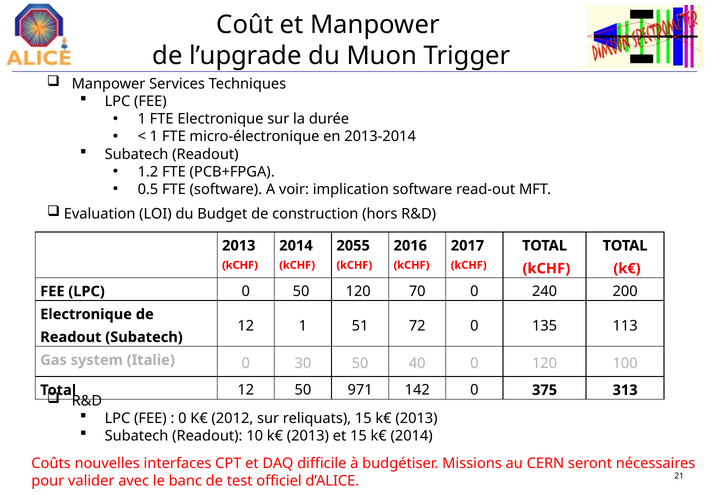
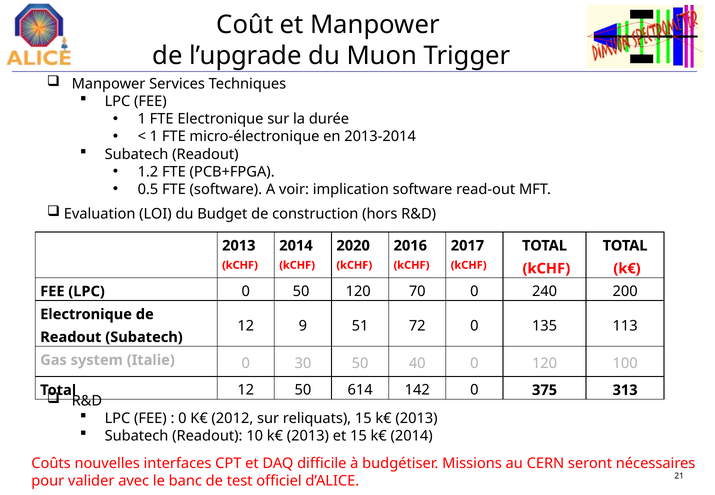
2055: 2055 -> 2020
12 1: 1 -> 9
971: 971 -> 614
